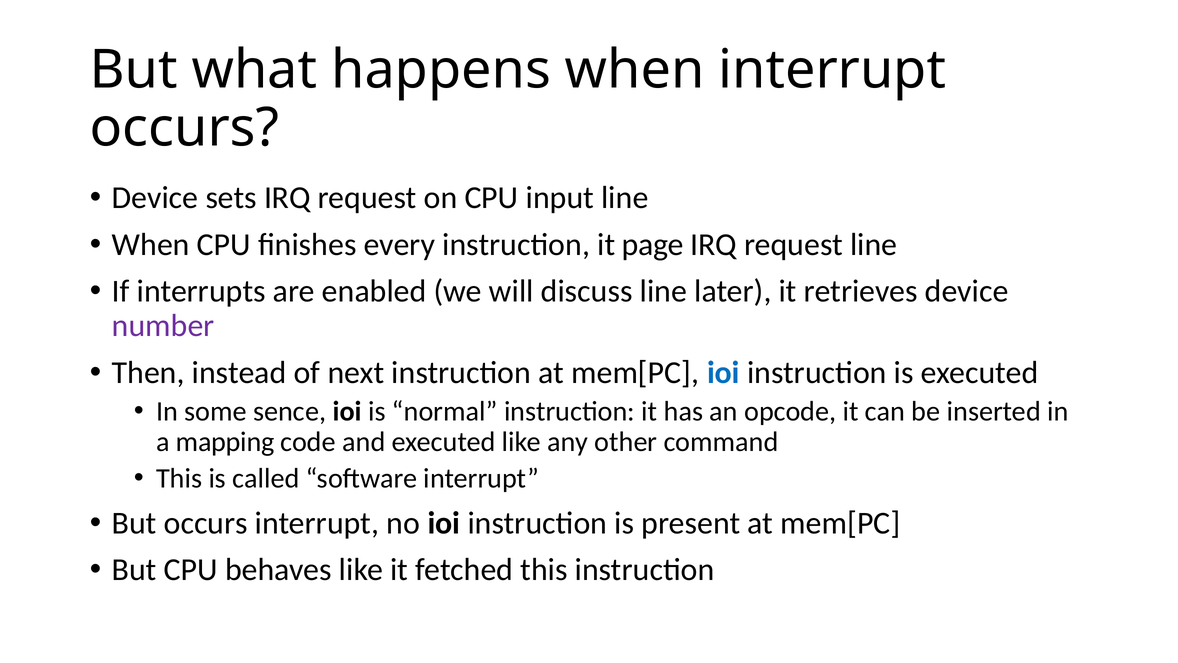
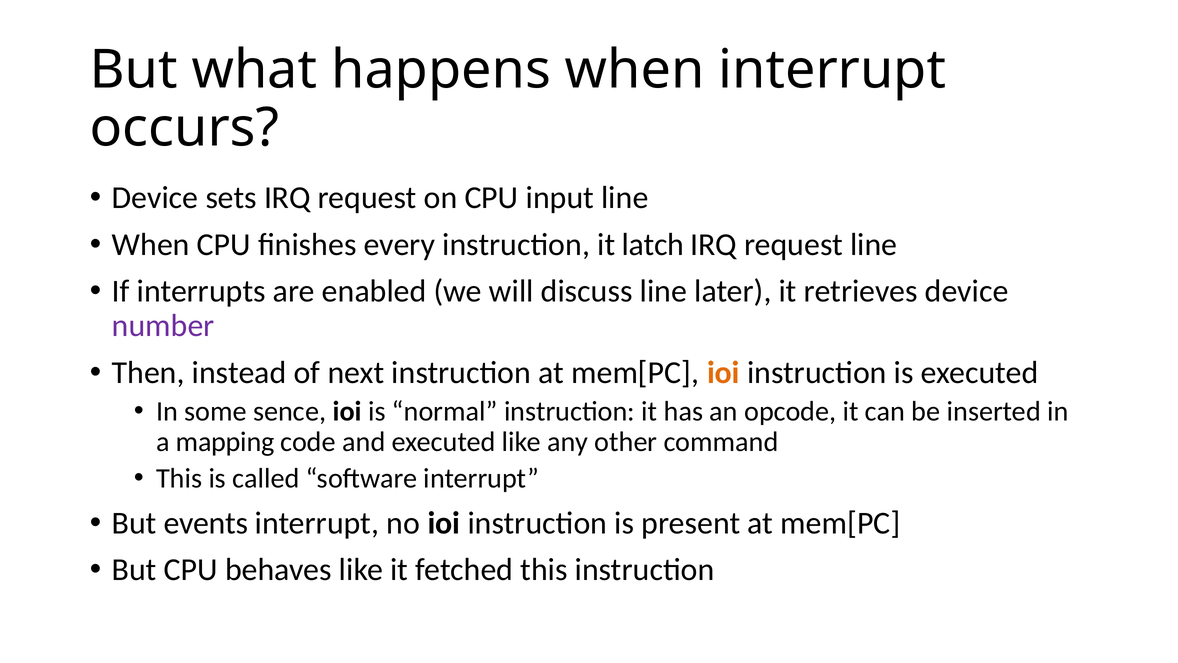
page: page -> latch
ioi at (723, 372) colour: blue -> orange
But occurs: occurs -> events
